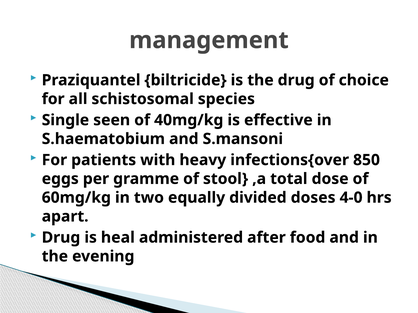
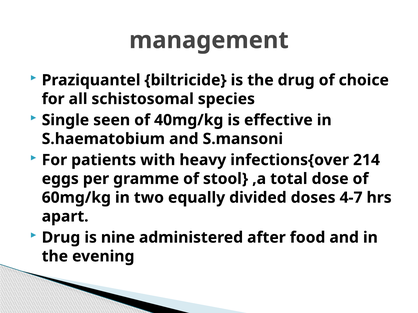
850: 850 -> 214
4-0: 4-0 -> 4-7
heal: heal -> nine
